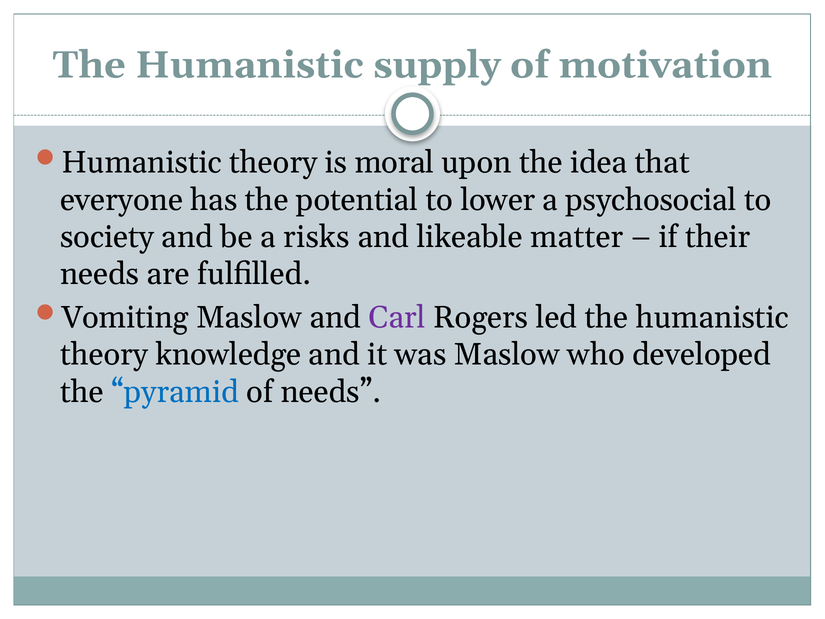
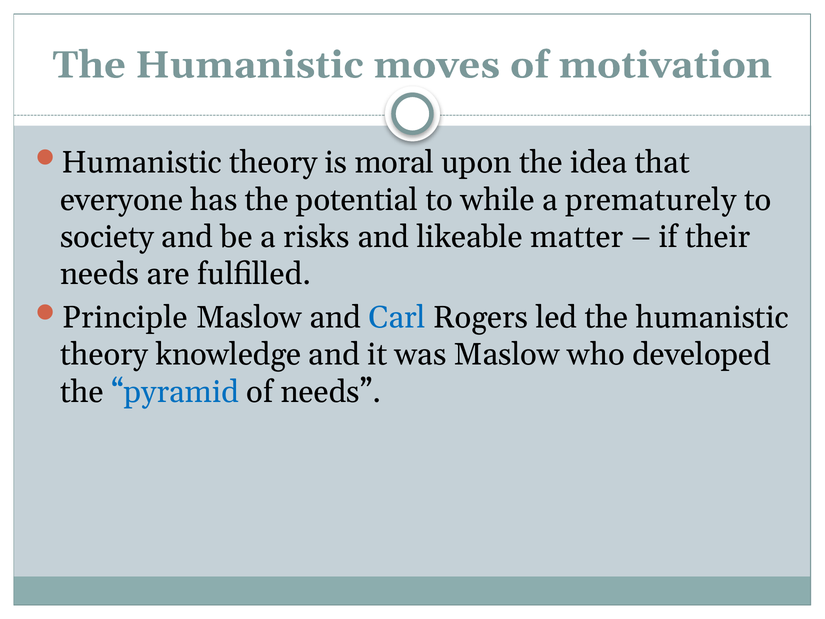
supply: supply -> moves
lower: lower -> while
psychosocial: psychosocial -> prematurely
Vomiting: Vomiting -> Principle
Carl colour: purple -> blue
